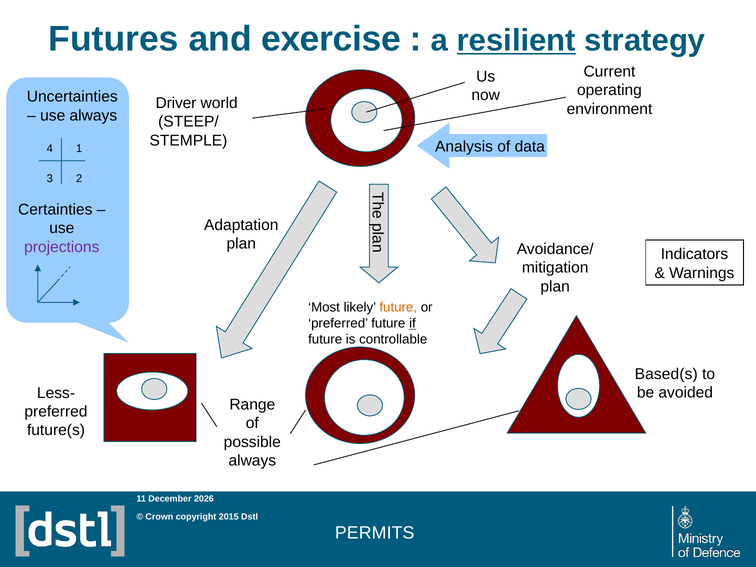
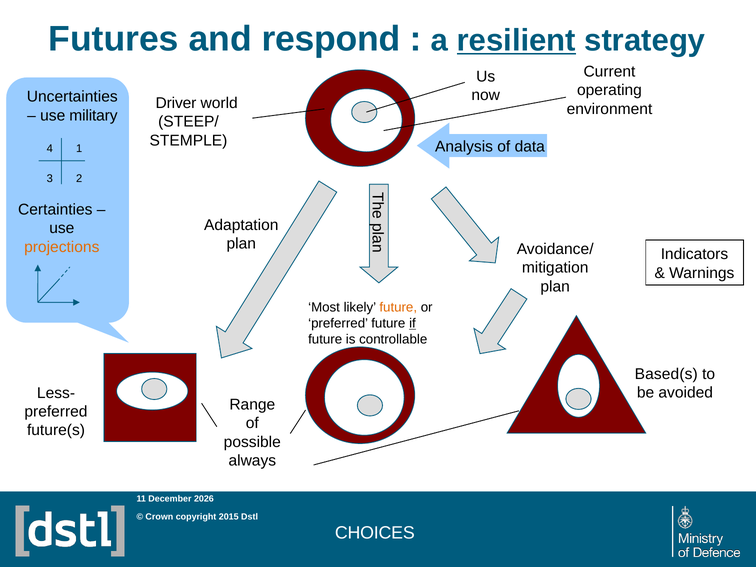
exercise: exercise -> respond
use always: always -> military
projections colour: purple -> orange
PERMITS: PERMITS -> CHOICES
